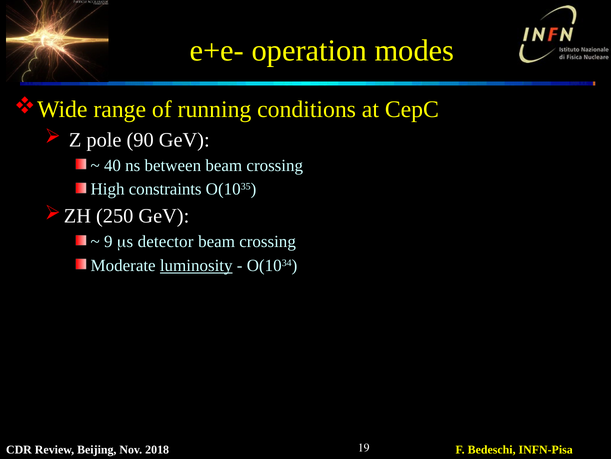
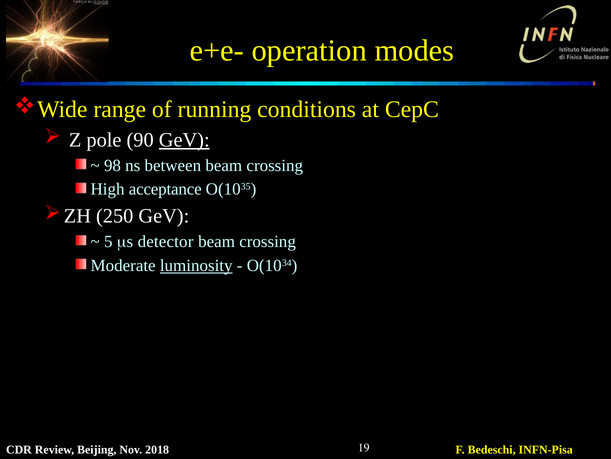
GeV at (184, 140) underline: none -> present
40: 40 -> 98
constraints: constraints -> acceptance
9: 9 -> 5
